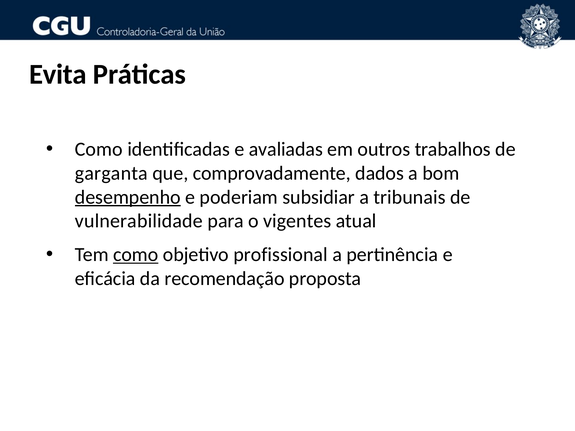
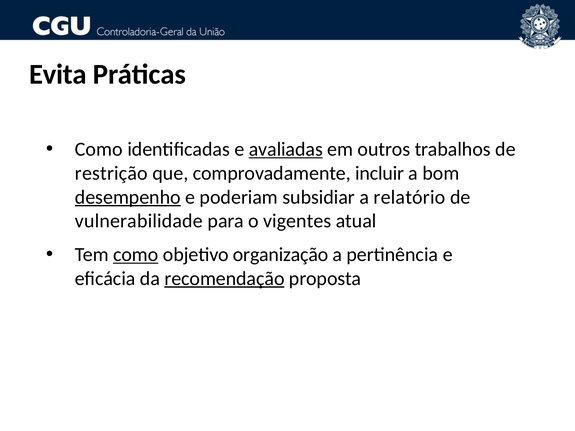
avaliadas underline: none -> present
garganta: garganta -> restrição
dados: dados -> incluir
tribunais: tribunais -> relatório
profissional: profissional -> organização
recomendação underline: none -> present
